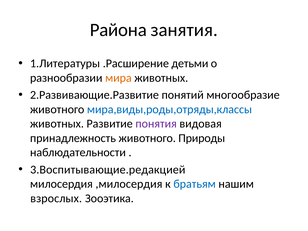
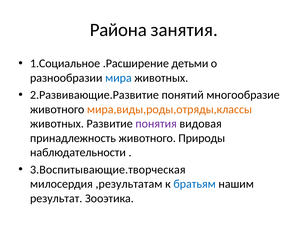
1.Литературы: 1.Литературы -> 1.Социальное
мира colour: orange -> blue
мира,виды,роды,отряды,классы colour: blue -> orange
3.Воспитывающие.редакцией: 3.Воспитывающие.редакцией -> 3.Воспитывающие.творческая
,милосердия: ,милосердия -> ,результатам
взрослых: взрослых -> результат
